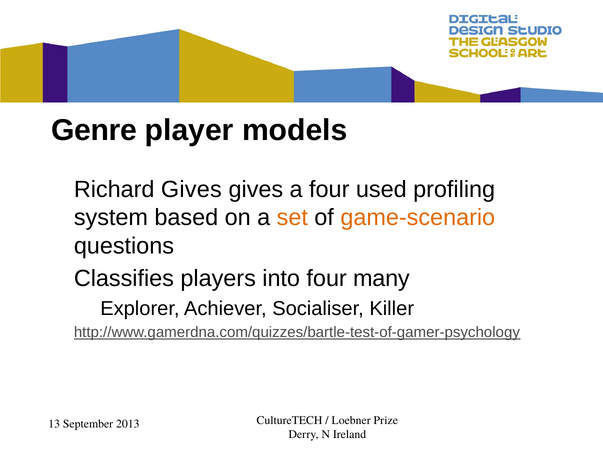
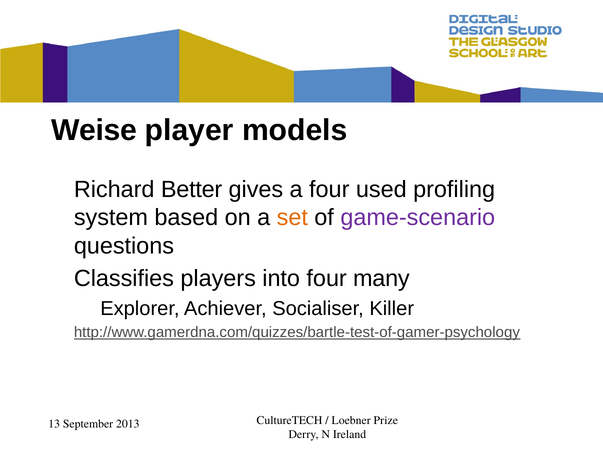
Genre: Genre -> Weise
Richard Gives: Gives -> Better
game-scenario colour: orange -> purple
